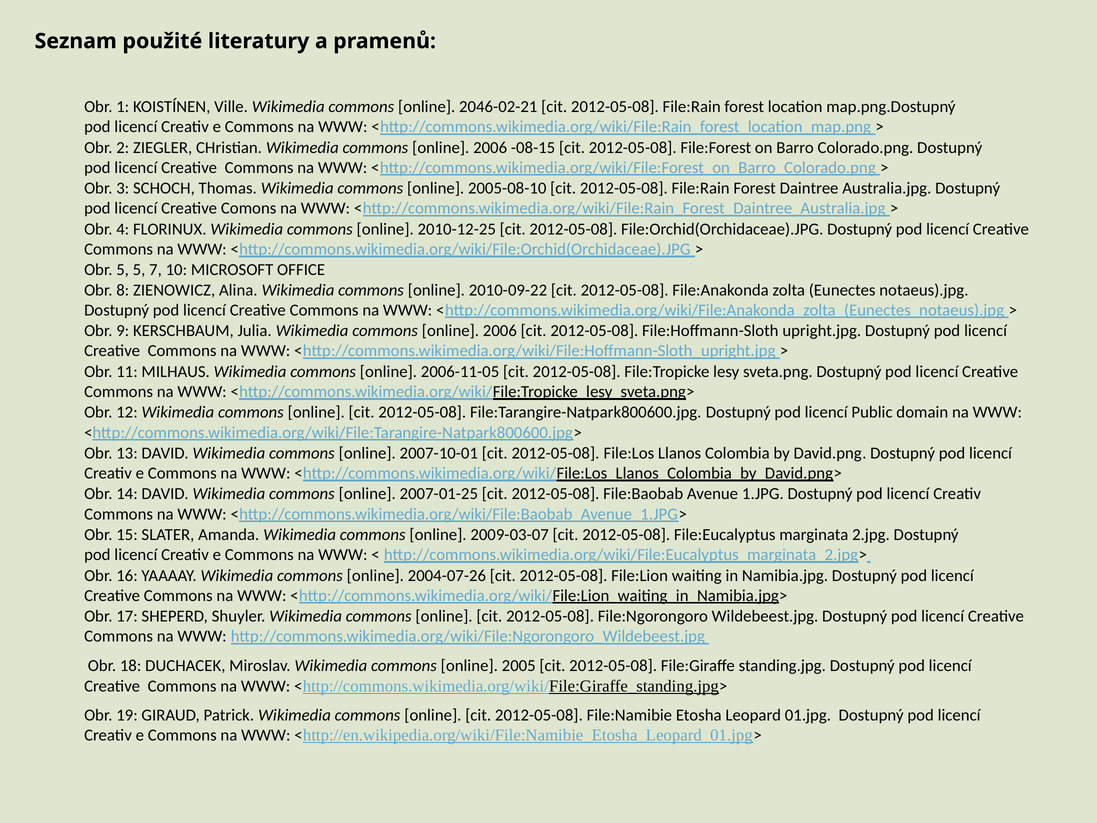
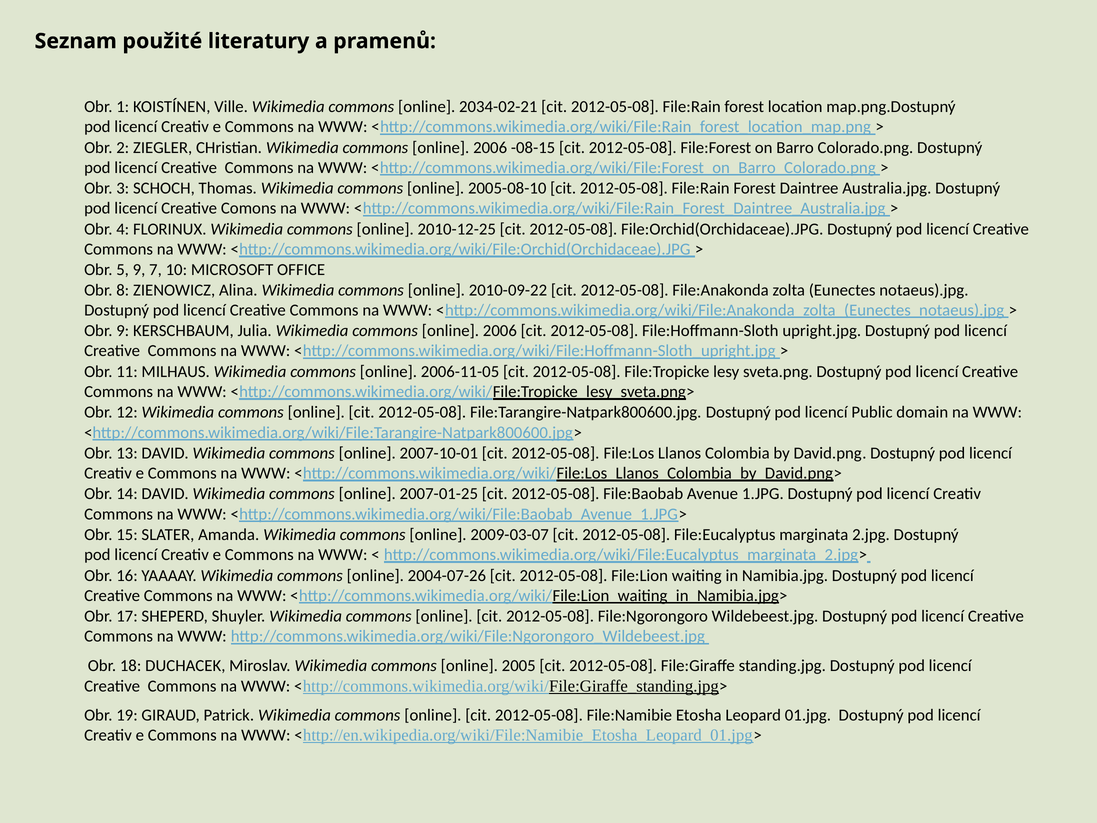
2046-02-21: 2046-02-21 -> 2034-02-21
5 5: 5 -> 9
